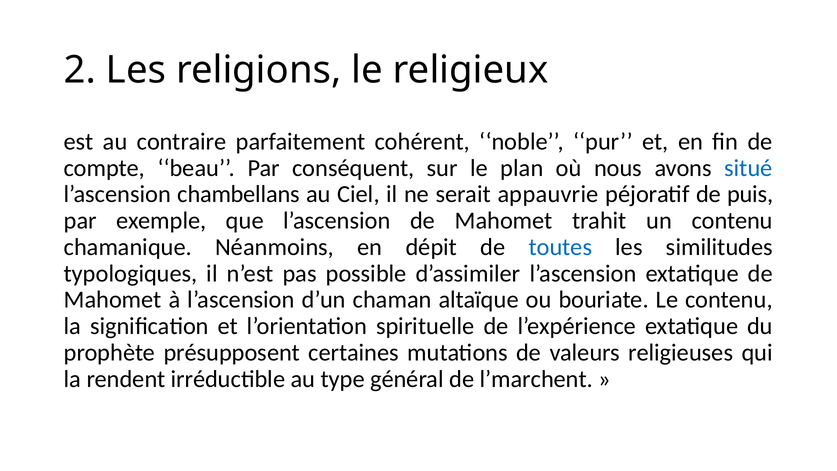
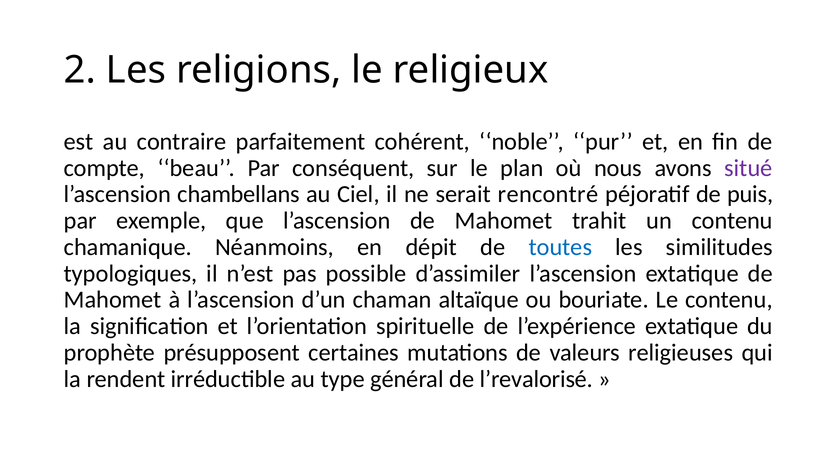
situé colour: blue -> purple
appauvrie: appauvrie -> rencontré
l’marchent: l’marchent -> l’revalorisé
